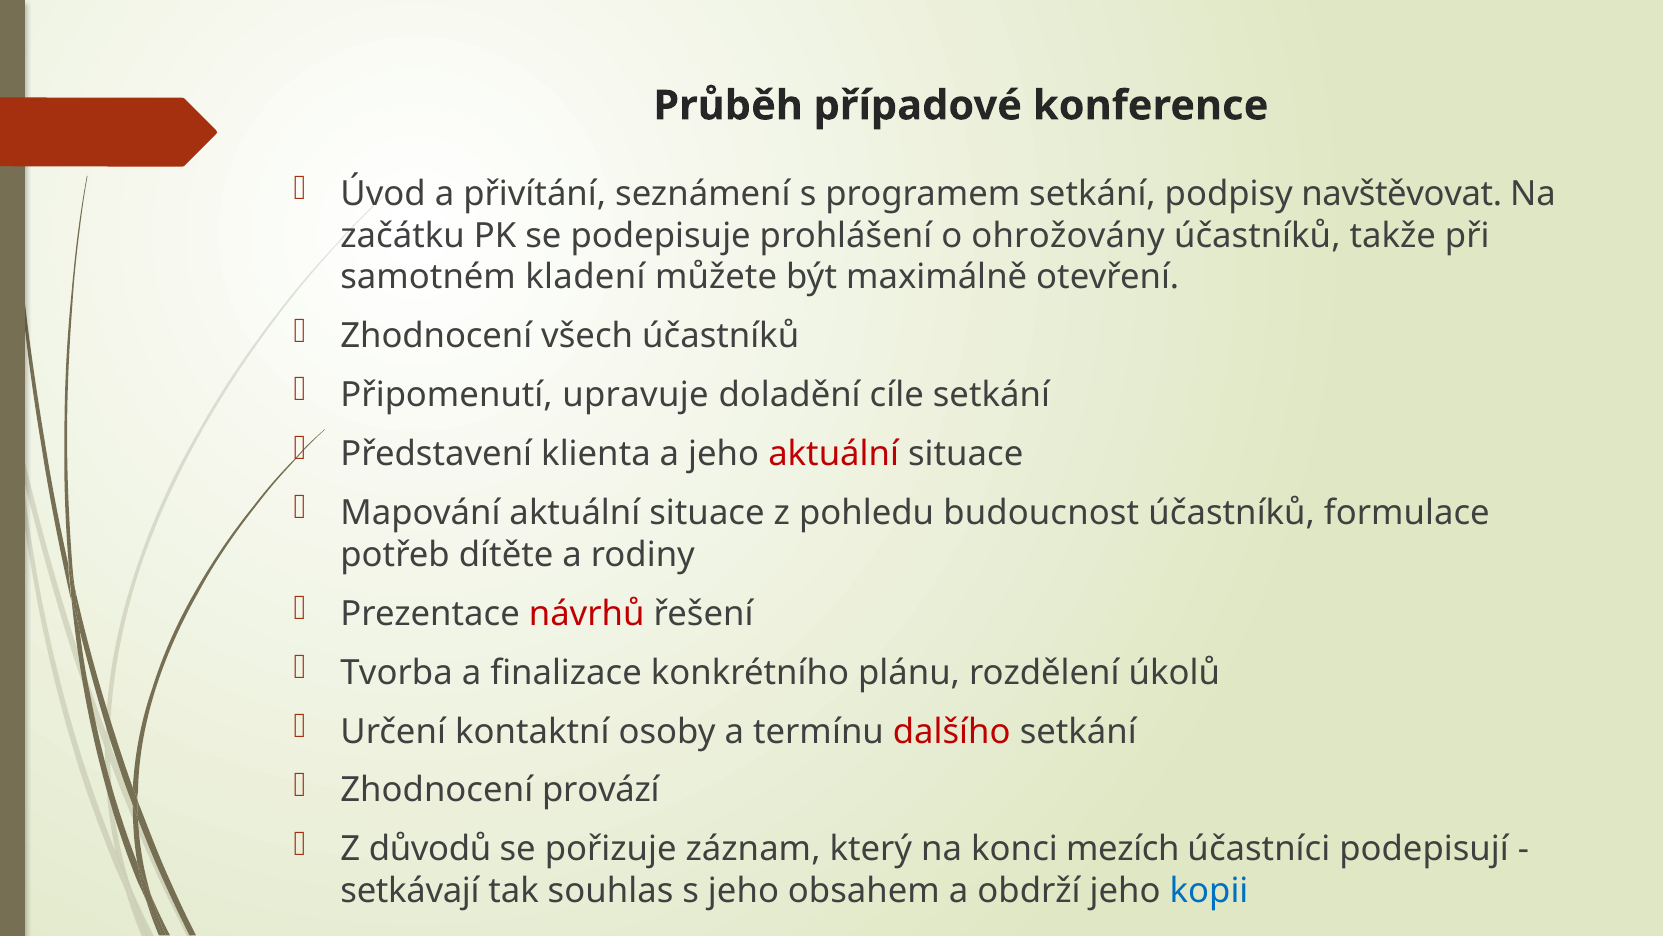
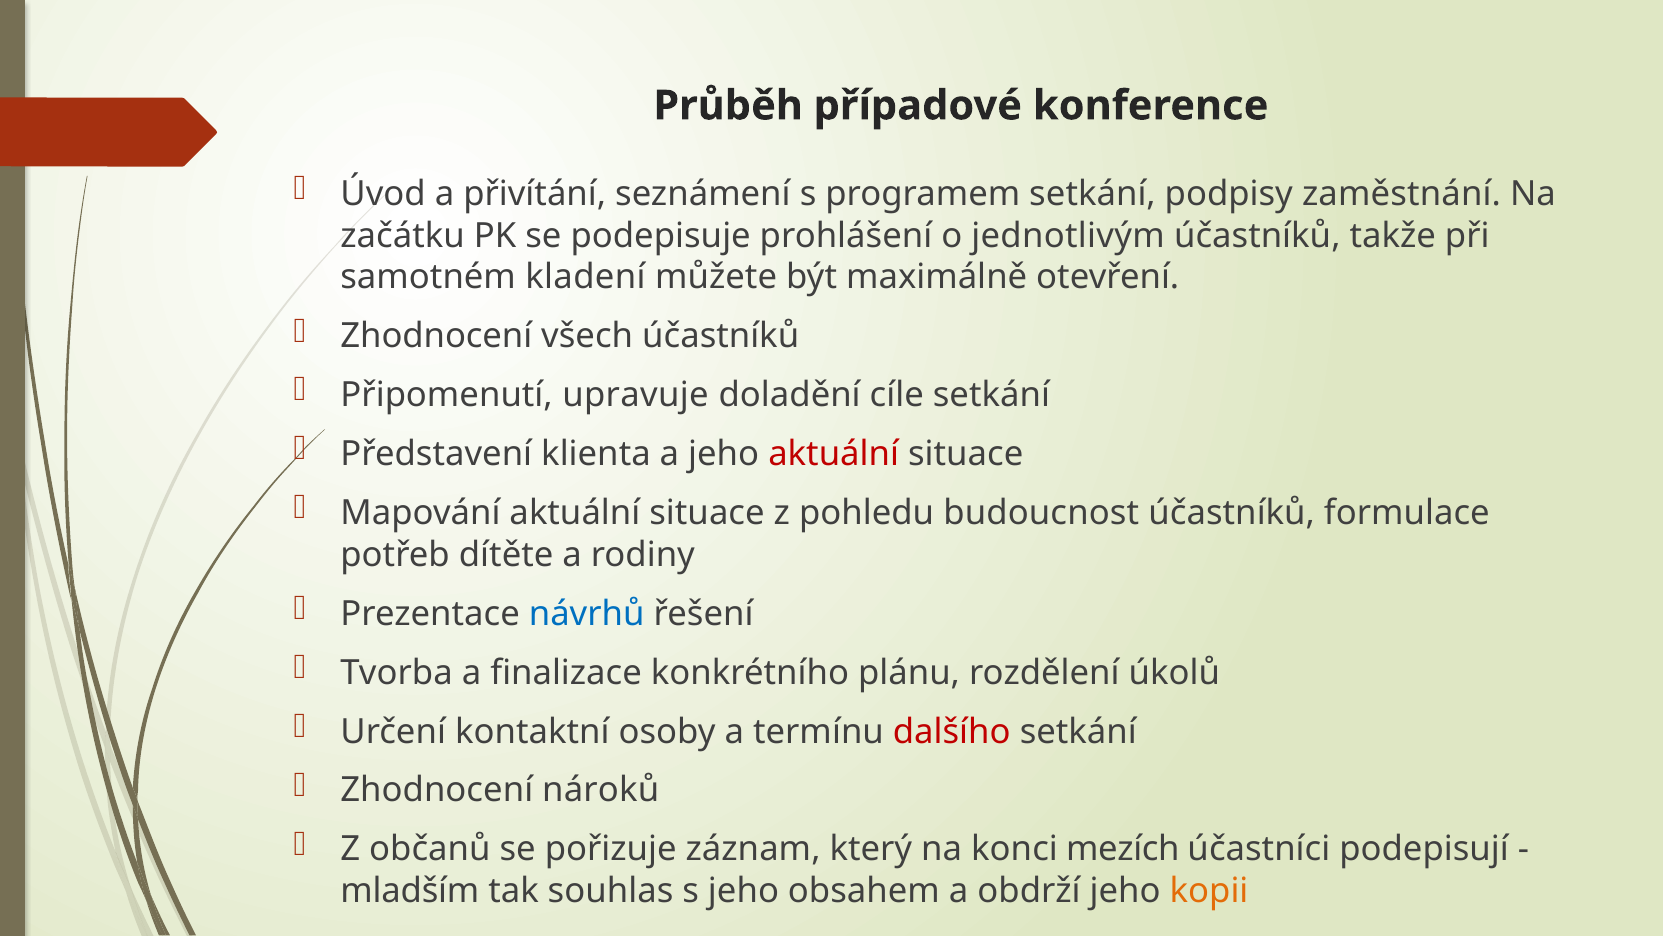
navštěvovat: navštěvovat -> zaměstnání
ohrožovány: ohrožovány -> jednotlivým
návrhů colour: red -> blue
provází: provází -> nároků
důvodů: důvodů -> občanů
setkávají: setkávají -> mladším
kopii colour: blue -> orange
